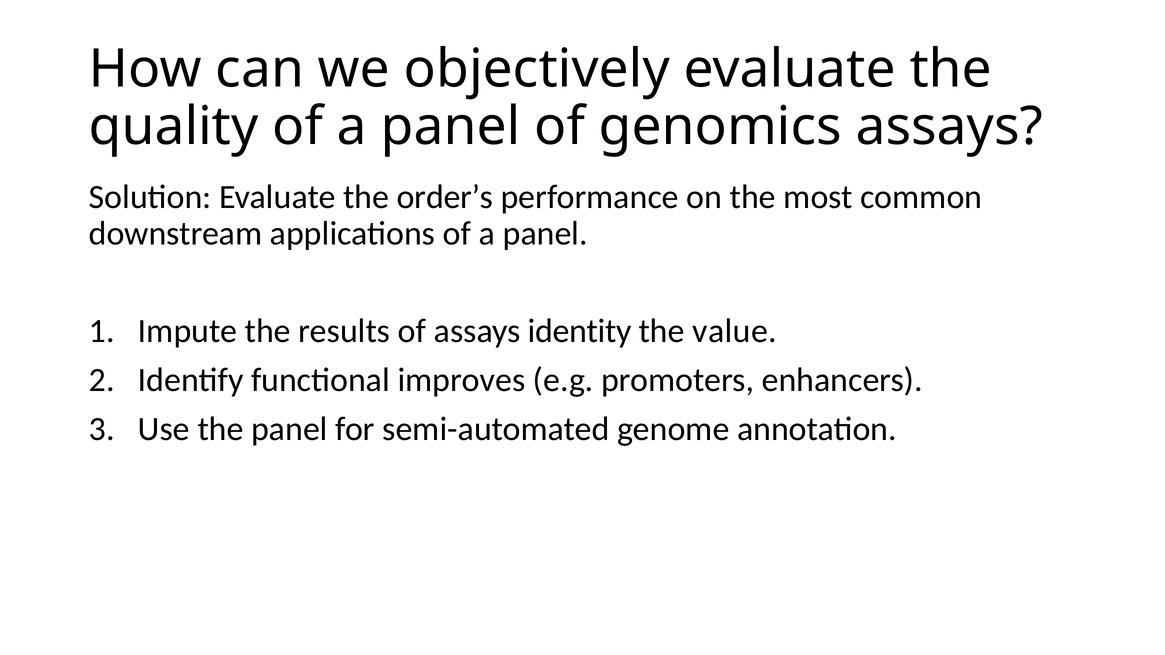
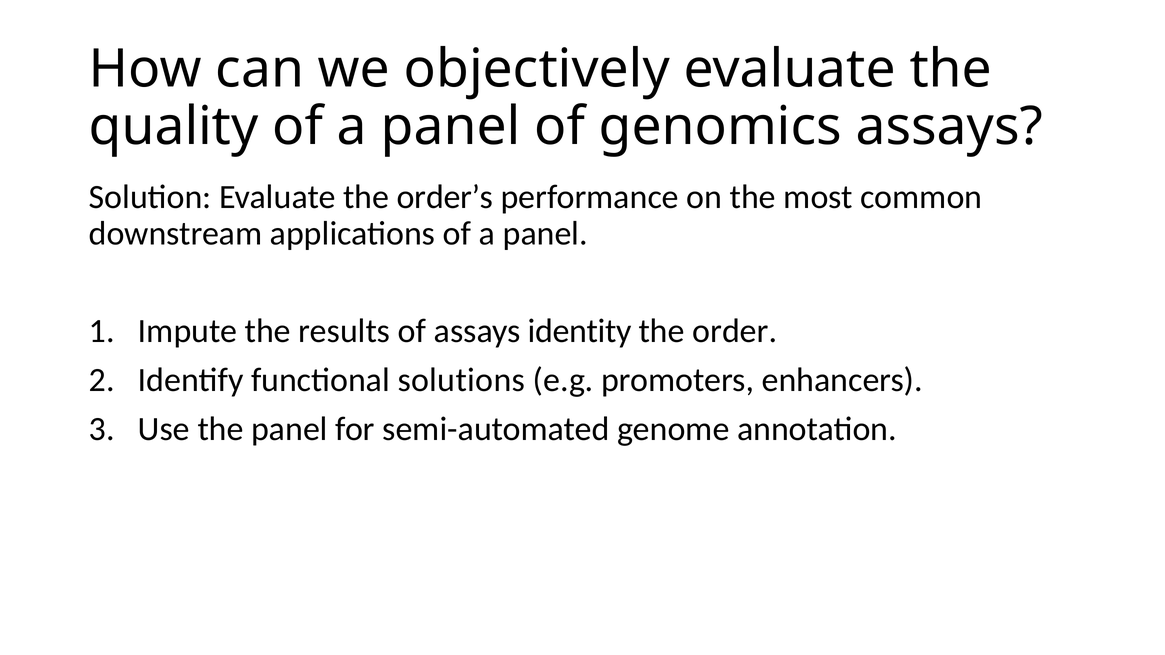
value: value -> order
improves: improves -> solutions
